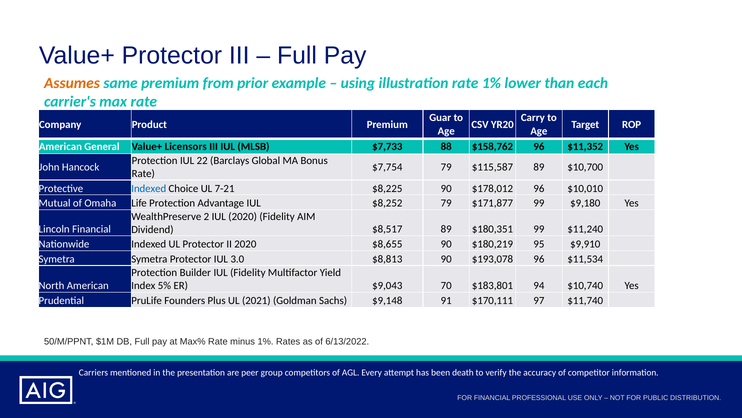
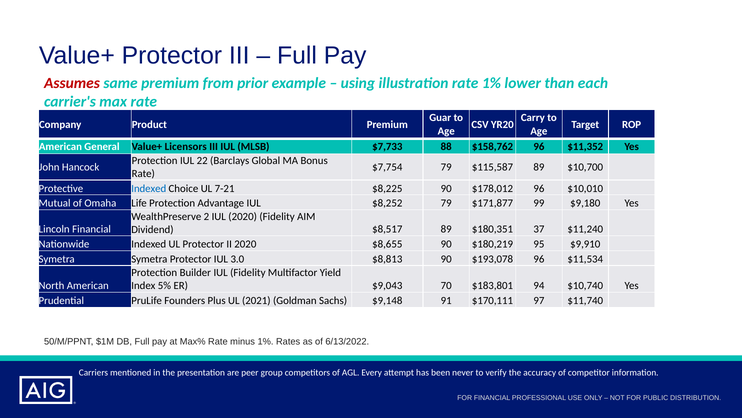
Assumes colour: orange -> red
$180,351 99: 99 -> 37
death: death -> never
